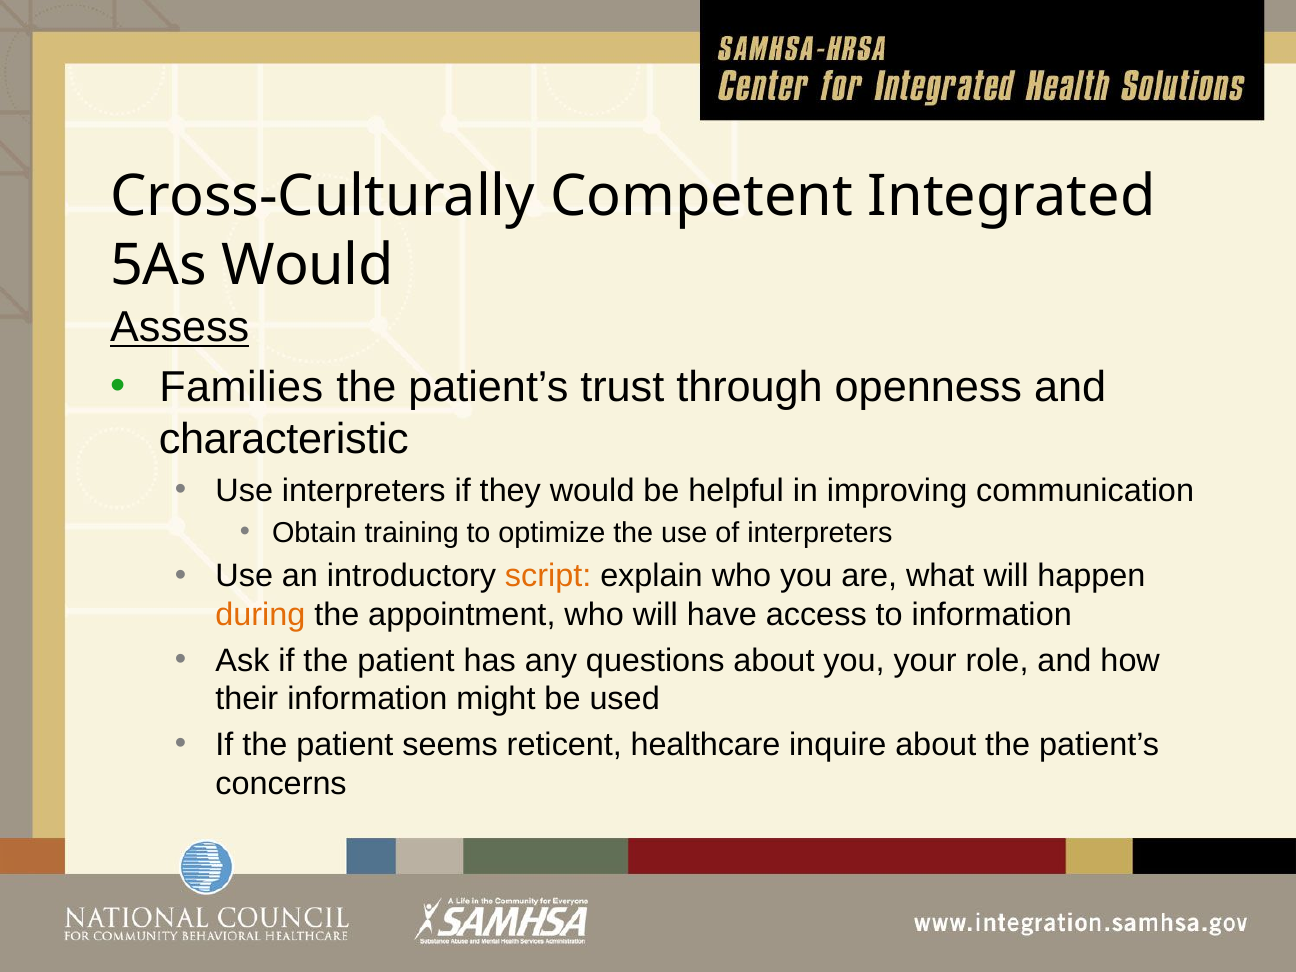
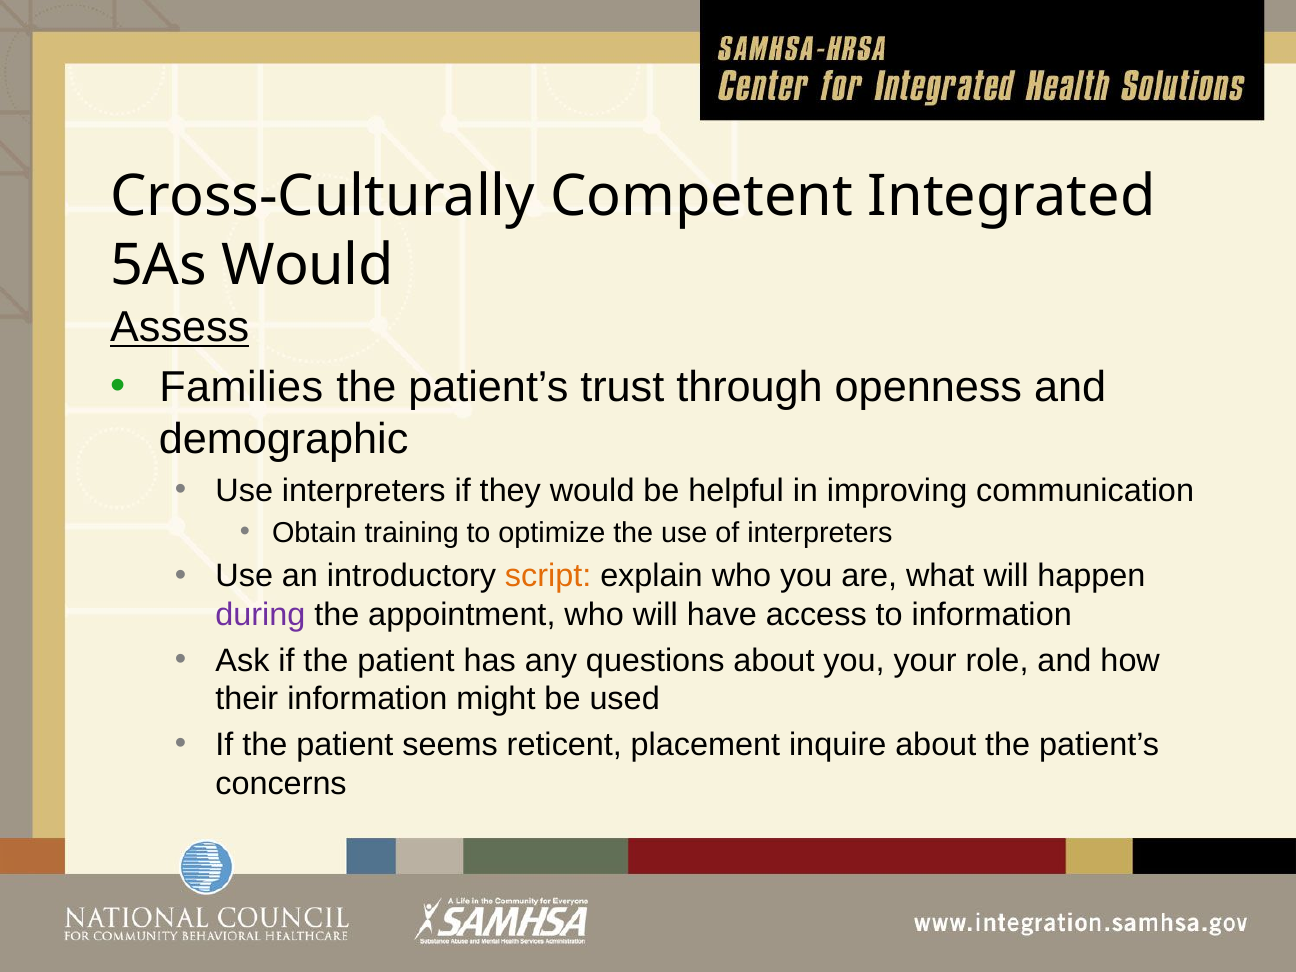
characteristic: characteristic -> demographic
during colour: orange -> purple
healthcare: healthcare -> placement
